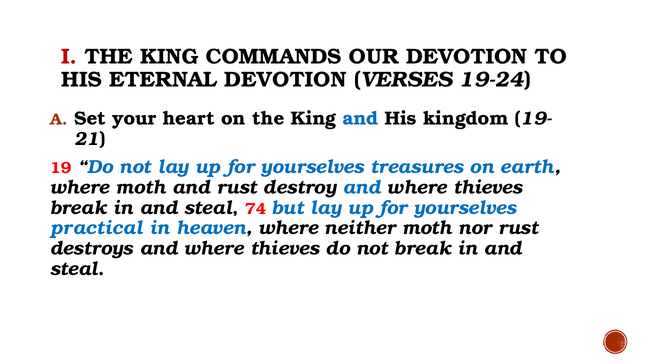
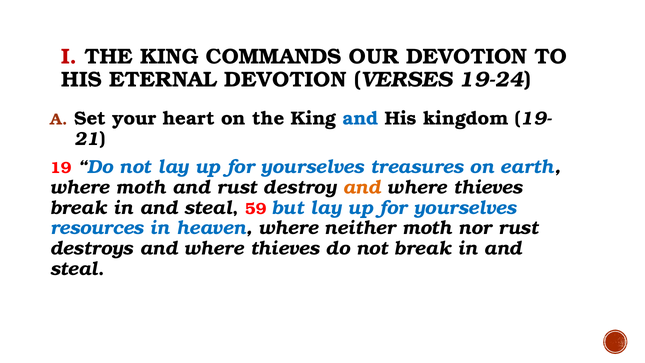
and at (362, 187) colour: blue -> orange
74: 74 -> 59
practical: practical -> resources
